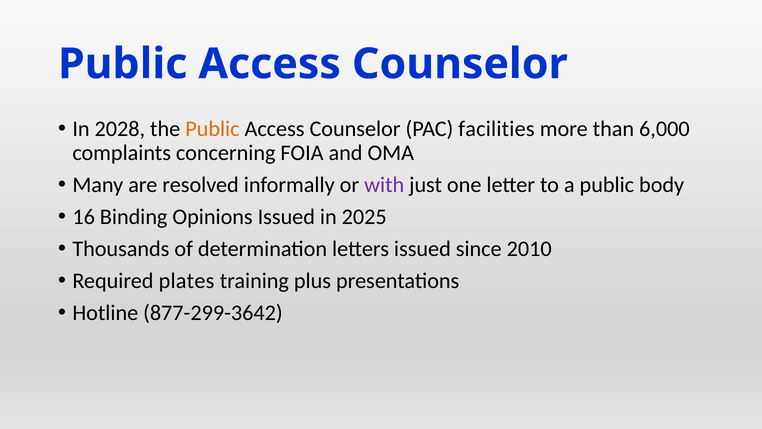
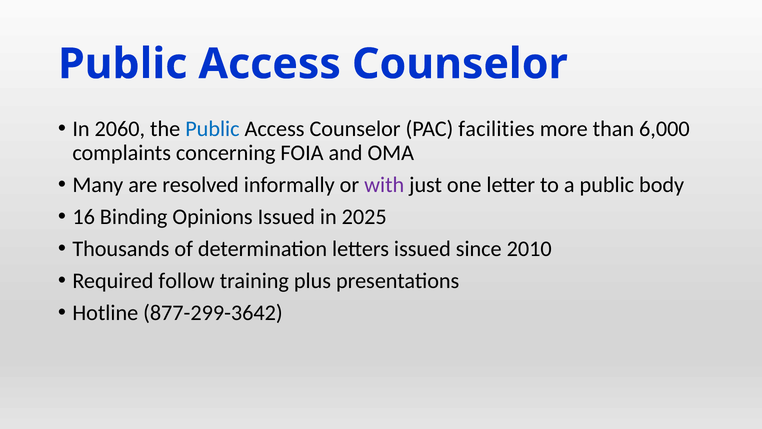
2028: 2028 -> 2060
Public at (212, 129) colour: orange -> blue
plates: plates -> follow
